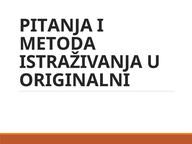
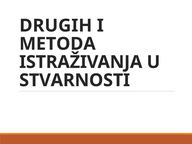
PITANJA: PITANJA -> DRUGIH
ORIGINALNI: ORIGINALNI -> STVARNOSTI
